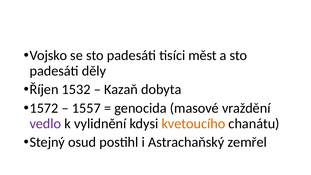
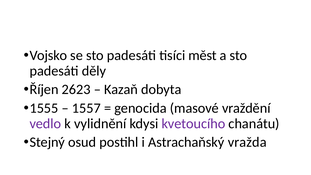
1532: 1532 -> 2623
1572: 1572 -> 1555
kvetoucího colour: orange -> purple
zemřel: zemřel -> vražda
